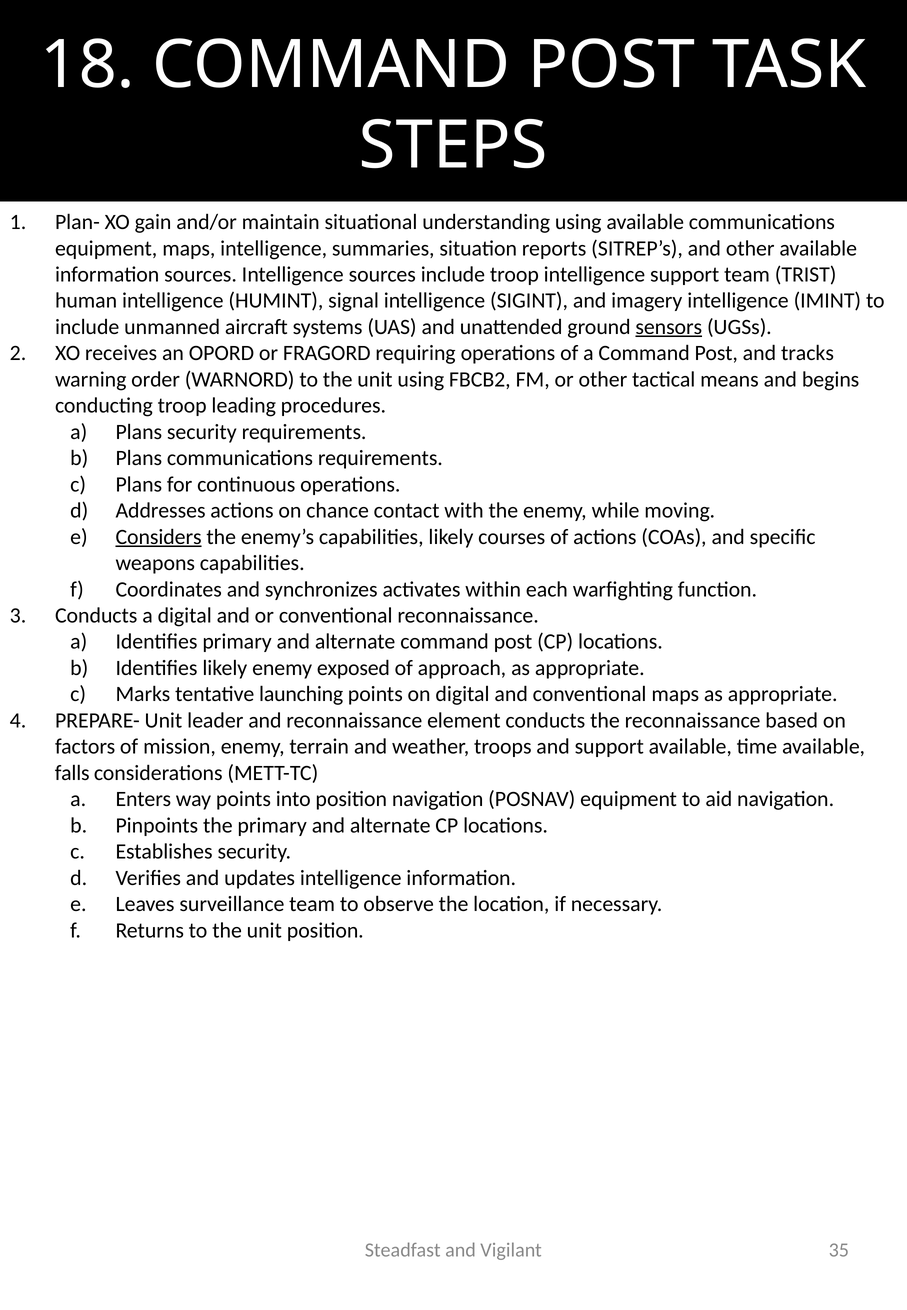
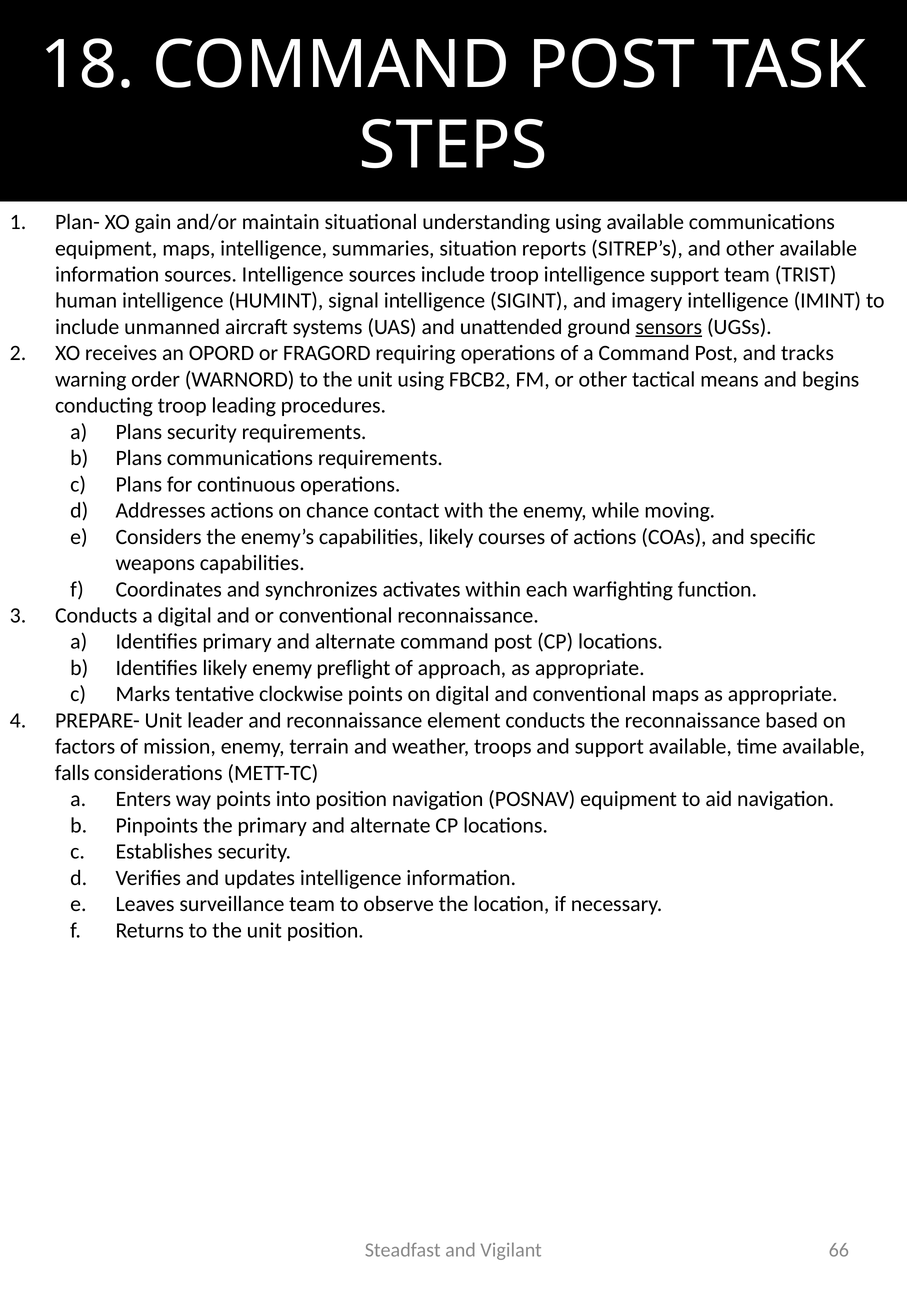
Considers underline: present -> none
exposed: exposed -> preflight
launching: launching -> clockwise
35: 35 -> 66
